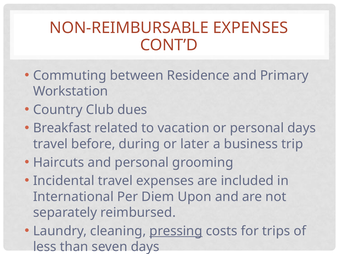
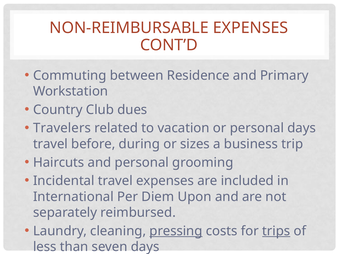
Breakfast: Breakfast -> Travelers
later: later -> sizes
trips underline: none -> present
